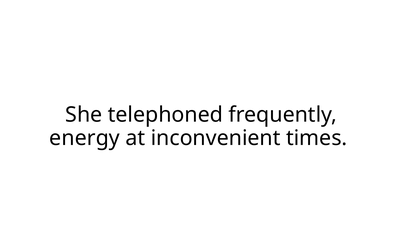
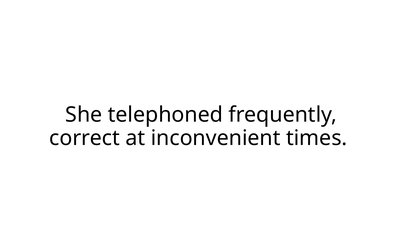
energy: energy -> correct
